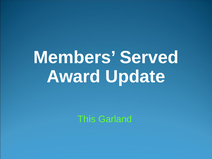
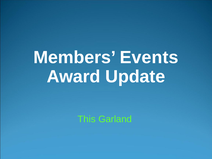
Served: Served -> Events
